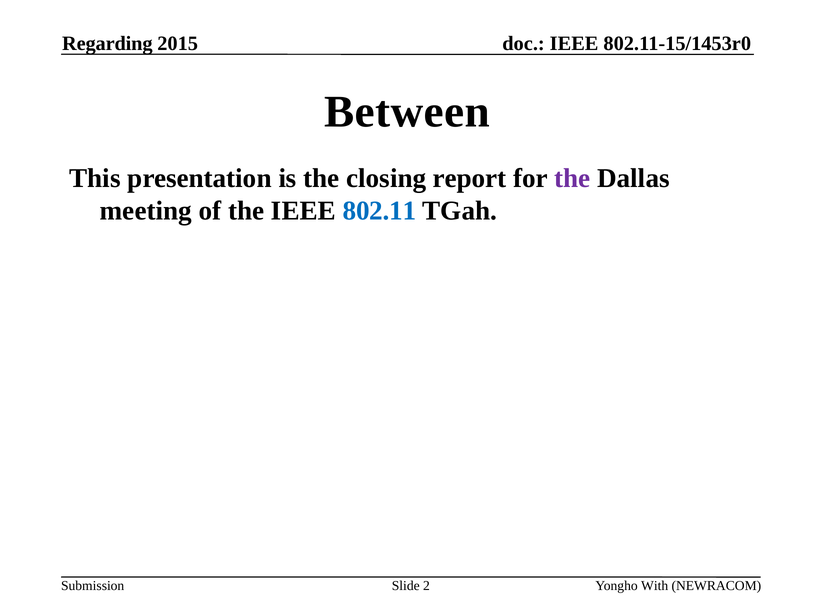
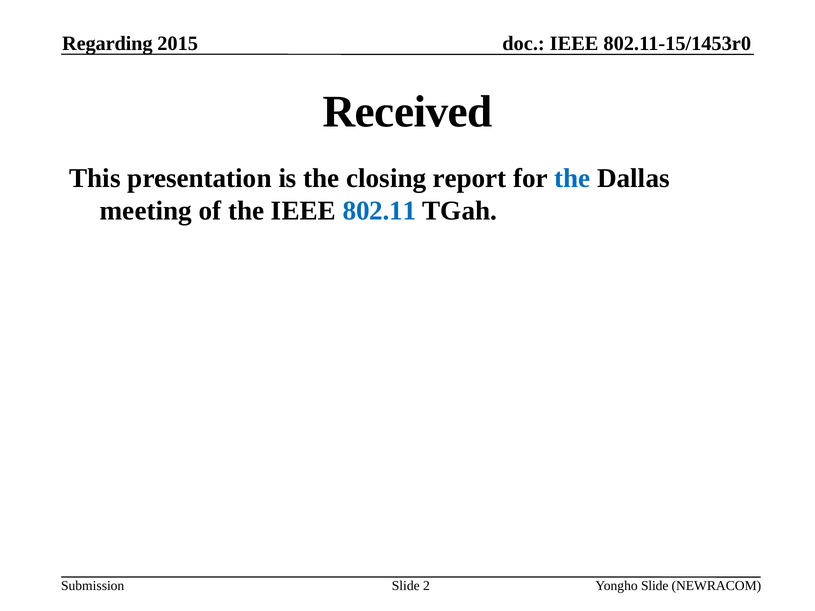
Between: Between -> Received
the at (572, 179) colour: purple -> blue
Yongho With: With -> Slide
